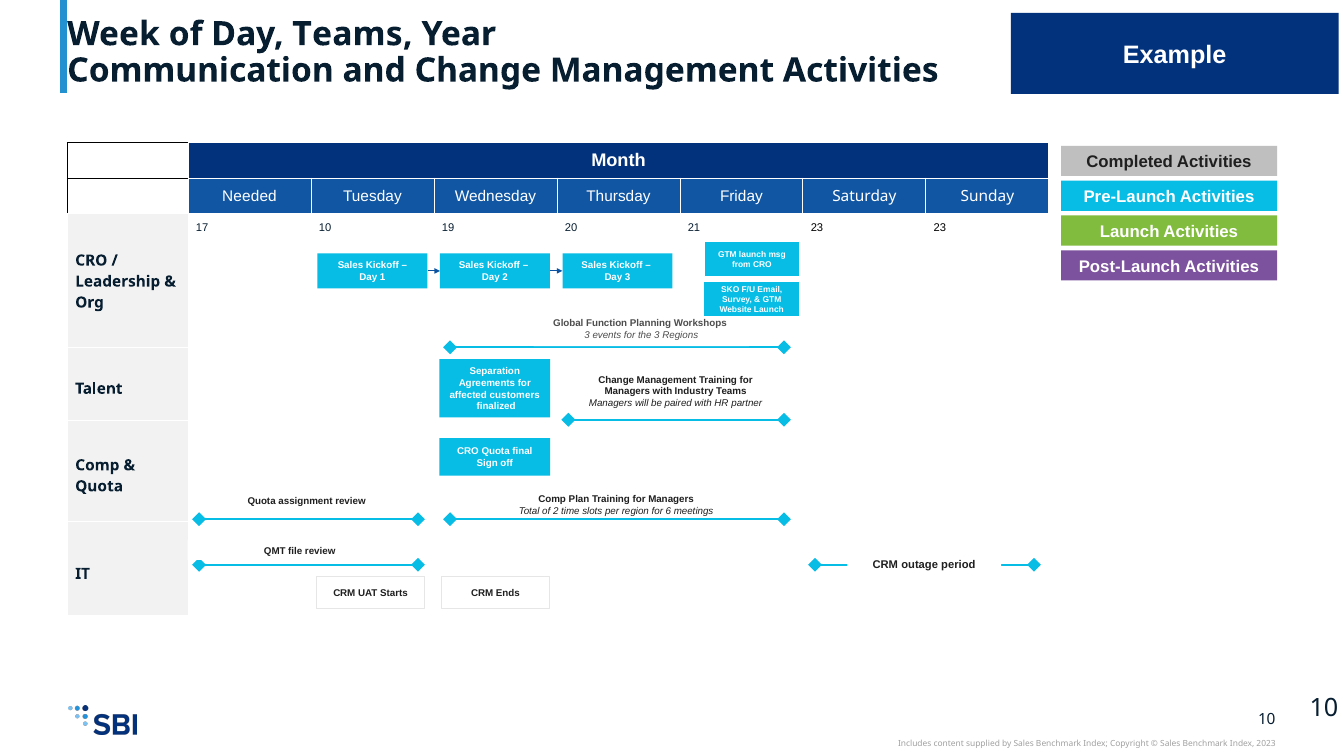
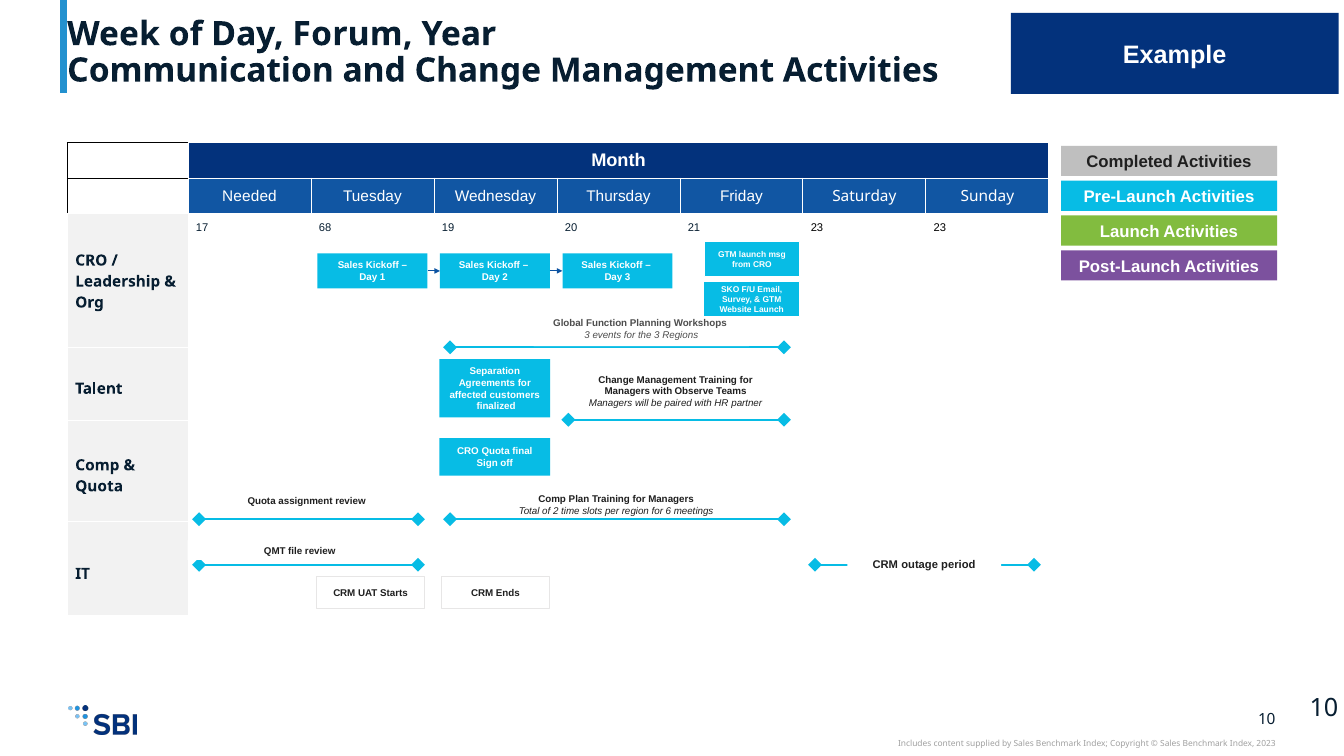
Day Teams: Teams -> Forum
17 10: 10 -> 68
Industry: Industry -> Observe
